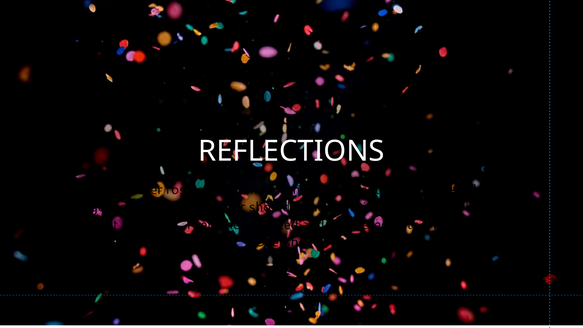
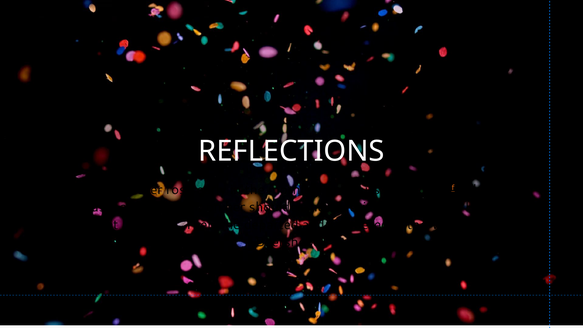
debt: debt -> puts
urged: urged -> cause
